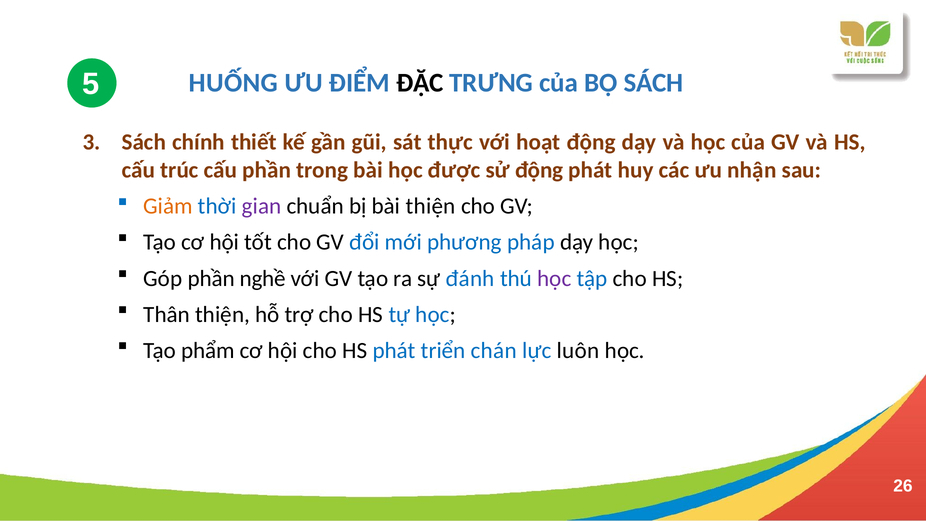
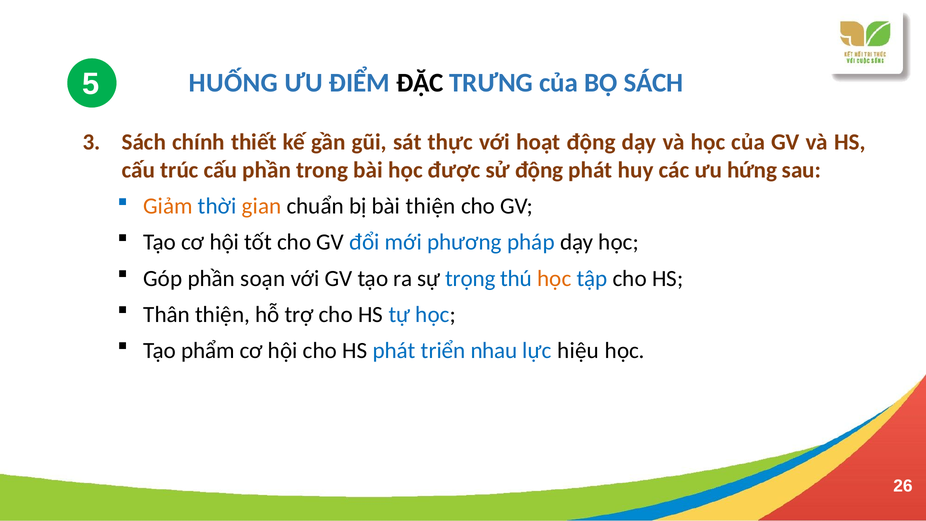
nhận: nhận -> hứng
gian colour: purple -> orange
nghề: nghề -> soạn
đánh: đánh -> trọng
học at (554, 278) colour: purple -> orange
chán: chán -> nhau
luôn: luôn -> hiệu
